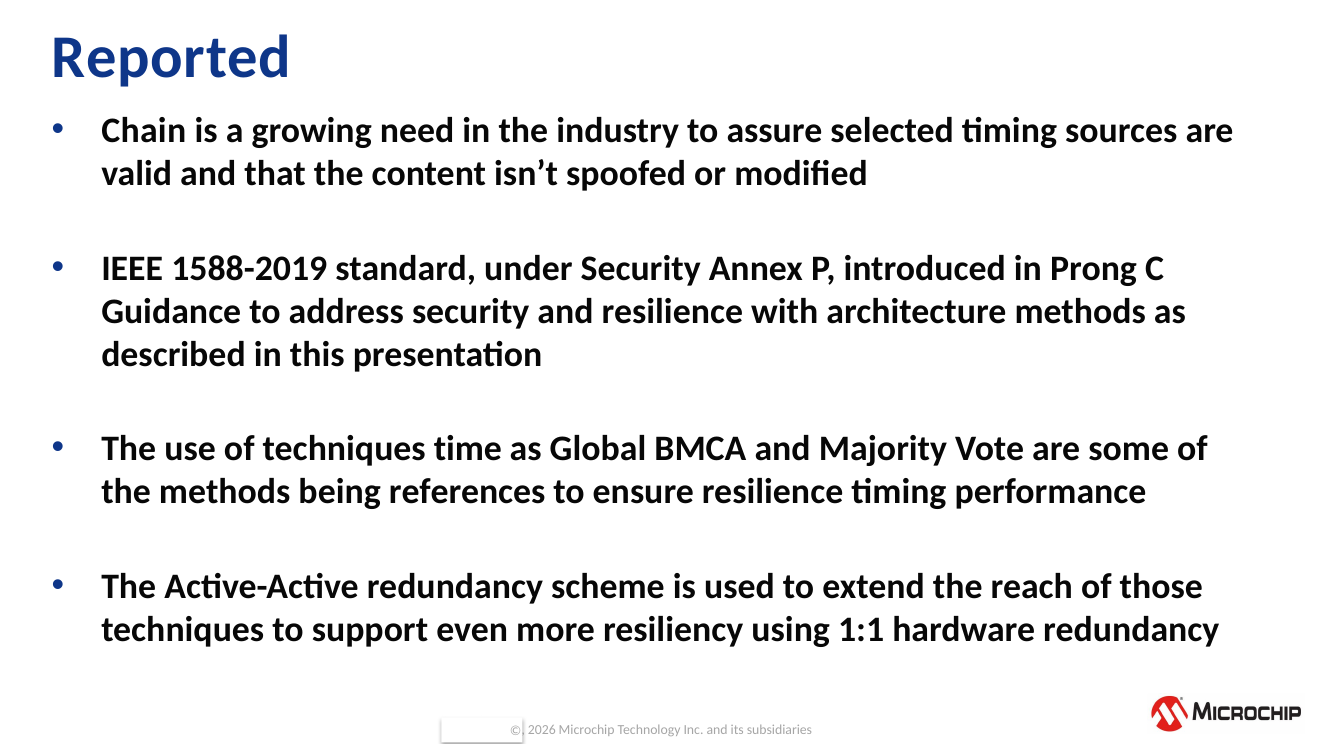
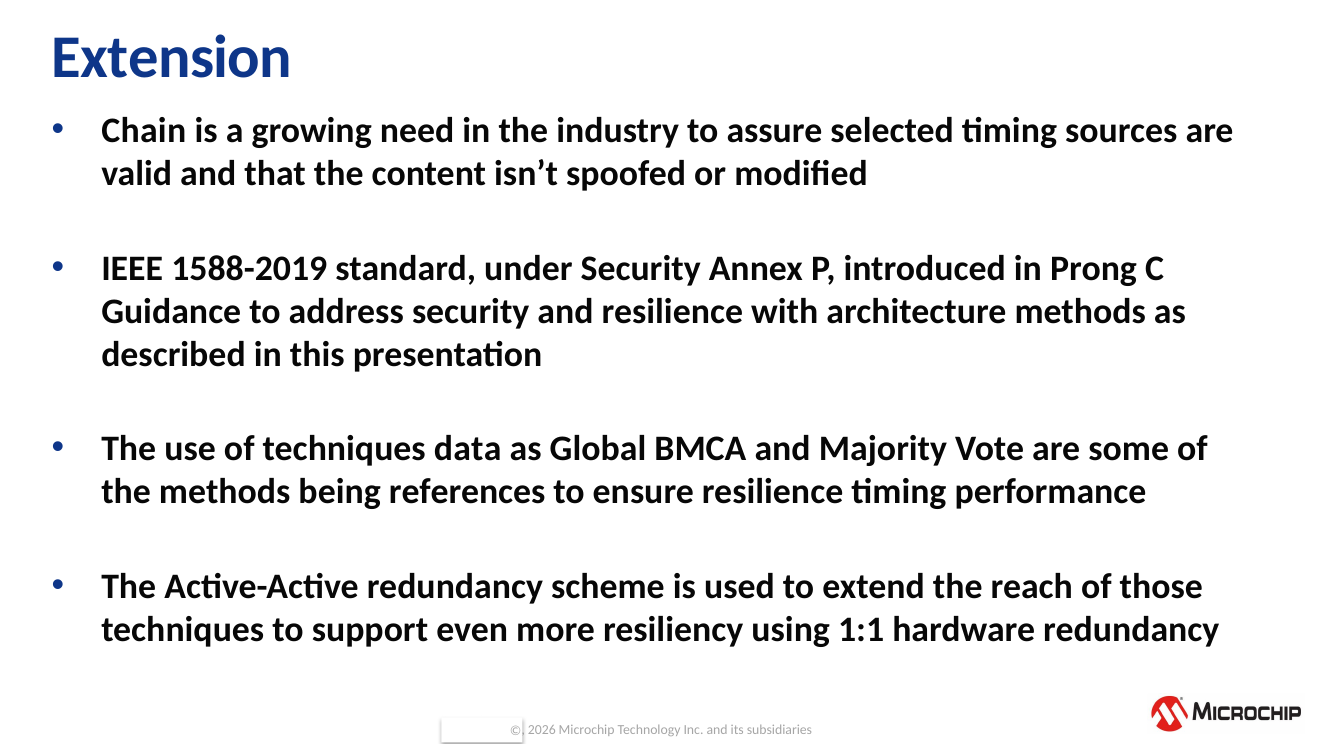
Reported: Reported -> Extension
time: time -> data
